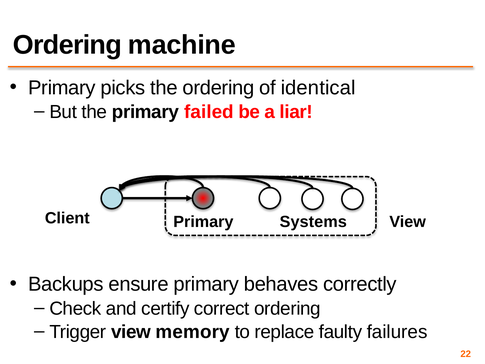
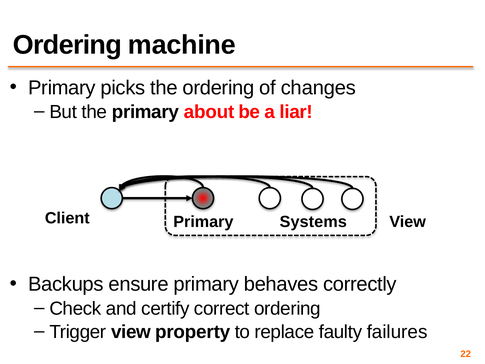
identical: identical -> changes
failed: failed -> about
memory: memory -> property
